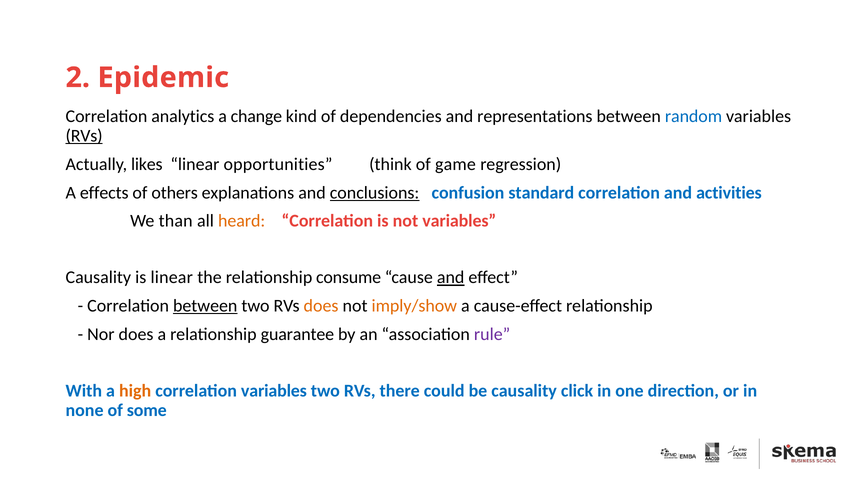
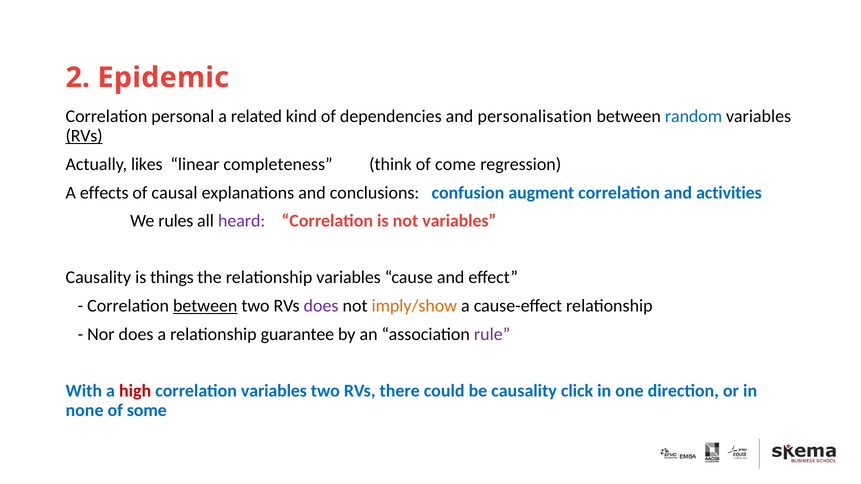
analytics: analytics -> personal
change: change -> related
representations: representations -> personalisation
opportunities: opportunities -> completeness
game: game -> come
others: others -> causal
conclusions underline: present -> none
standard: standard -> augment
than: than -> rules
heard colour: orange -> purple
is linear: linear -> things
relationship consume: consume -> variables
and at (451, 278) underline: present -> none
does at (321, 306) colour: orange -> purple
high colour: orange -> red
